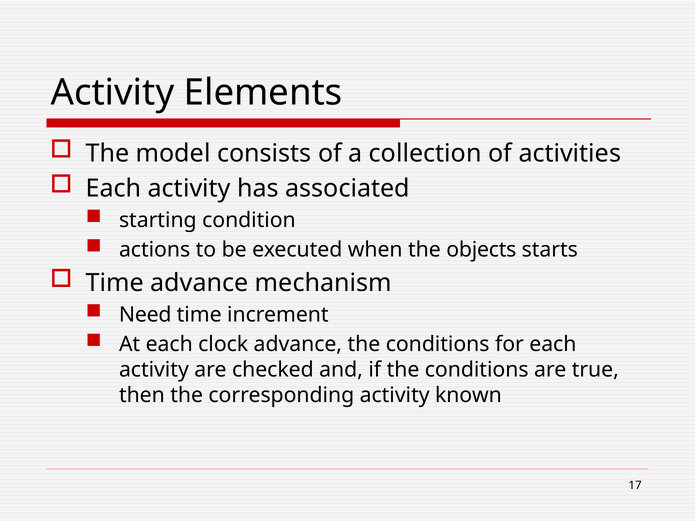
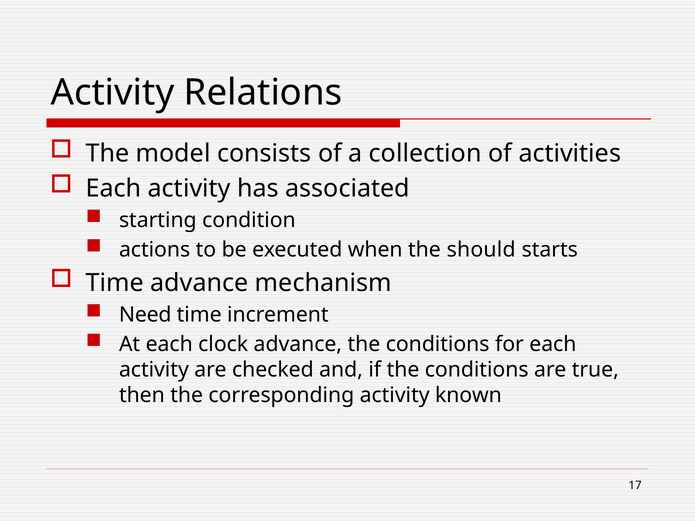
Elements: Elements -> Relations
objects: objects -> should
